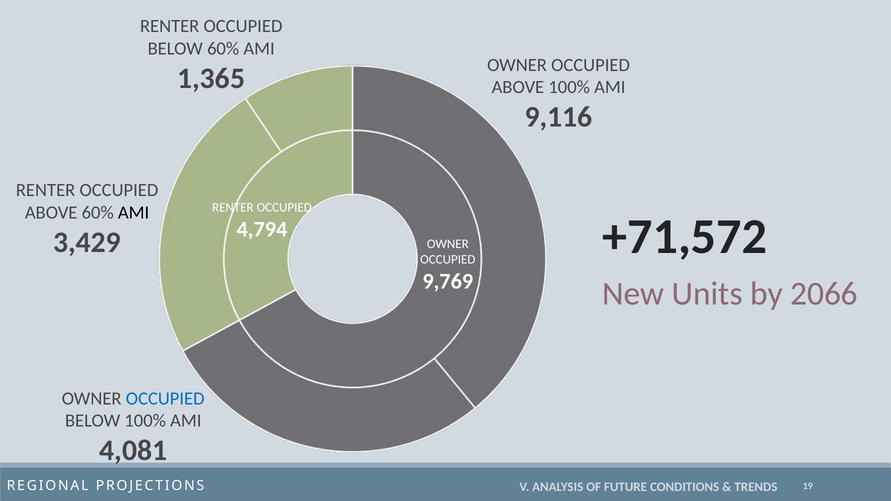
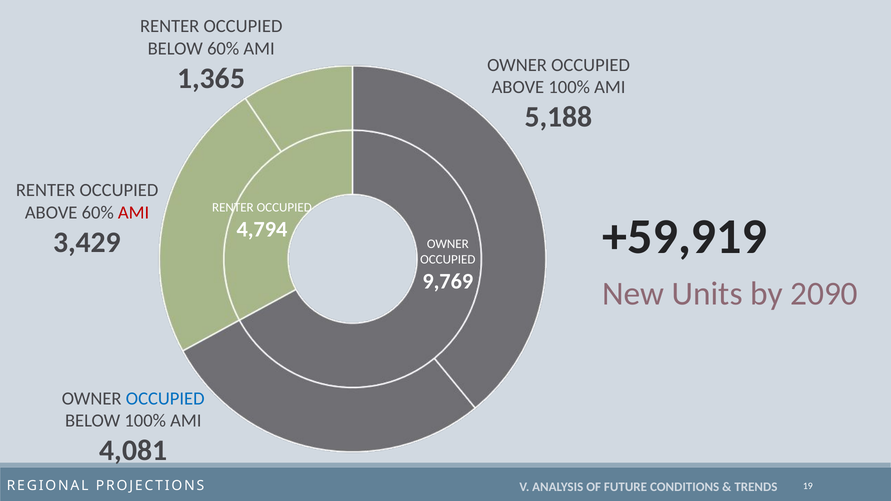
9,116: 9,116 -> 5,188
AMI at (134, 213) colour: black -> red
+71,572: +71,572 -> +59,919
2066: 2066 -> 2090
